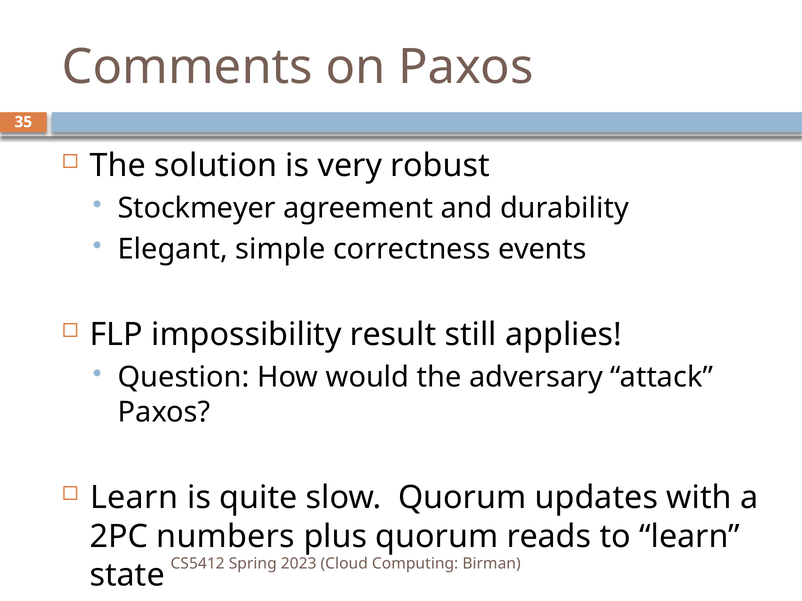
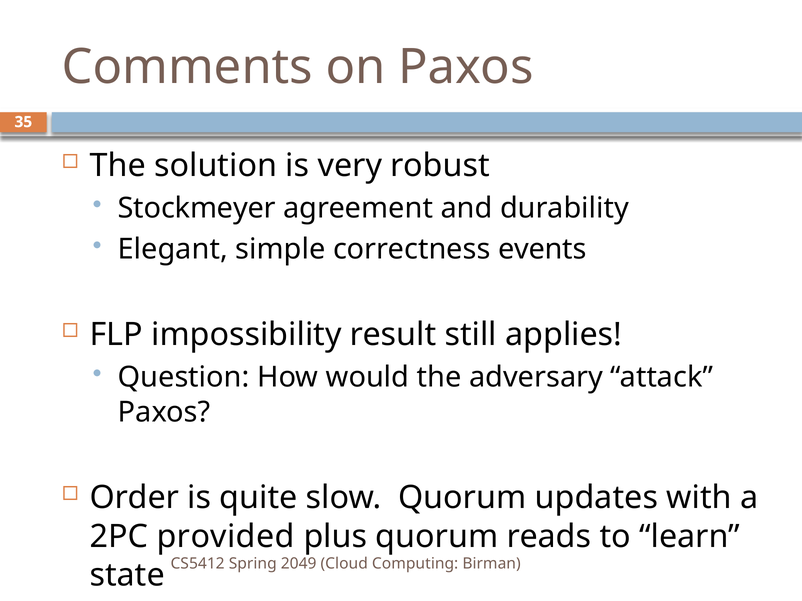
Learn at (134, 498): Learn -> Order
numbers: numbers -> provided
2023: 2023 -> 2049
